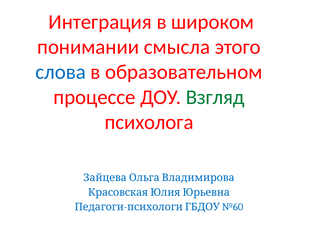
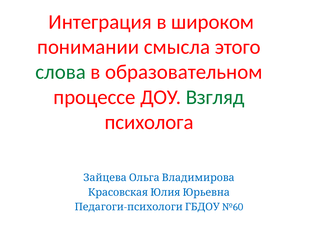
слова colour: blue -> green
